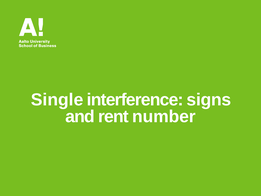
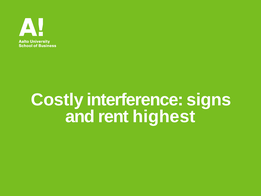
Single: Single -> Costly
number: number -> highest
